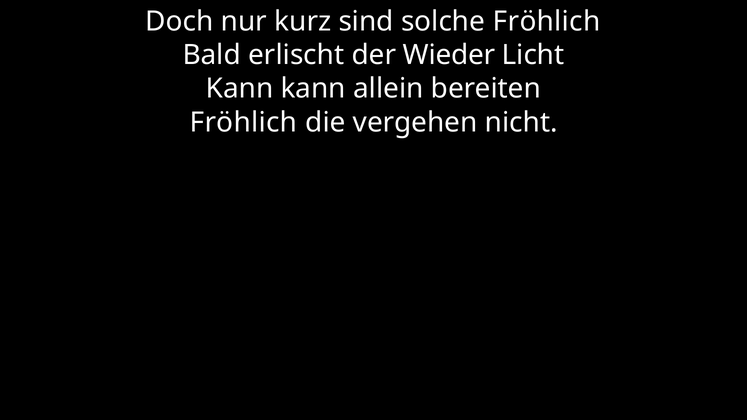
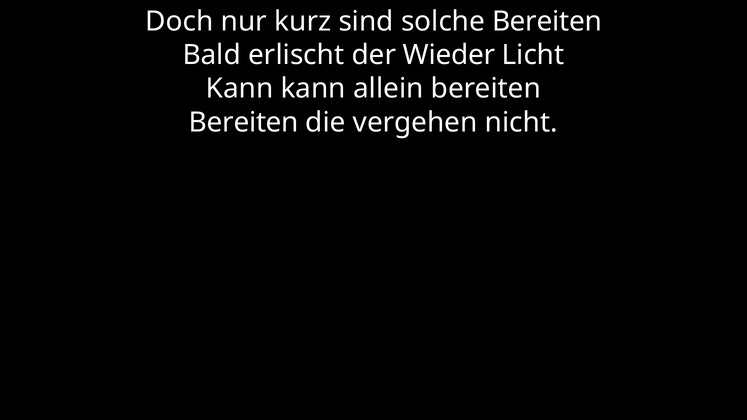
solche Fröhlich: Fröhlich -> Bereiten
Fröhlich at (243, 122): Fröhlich -> Bereiten
